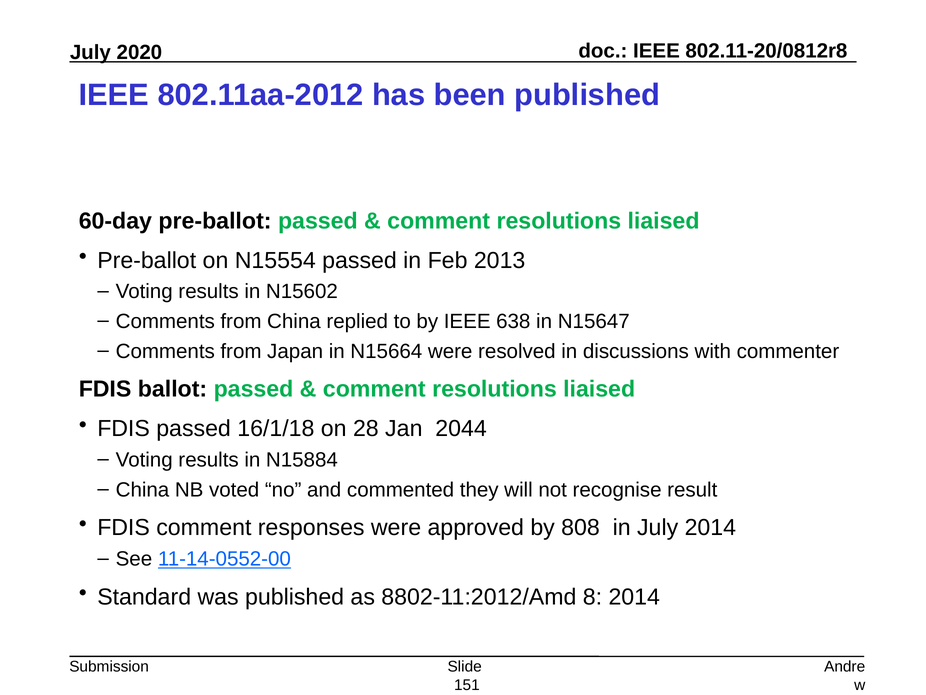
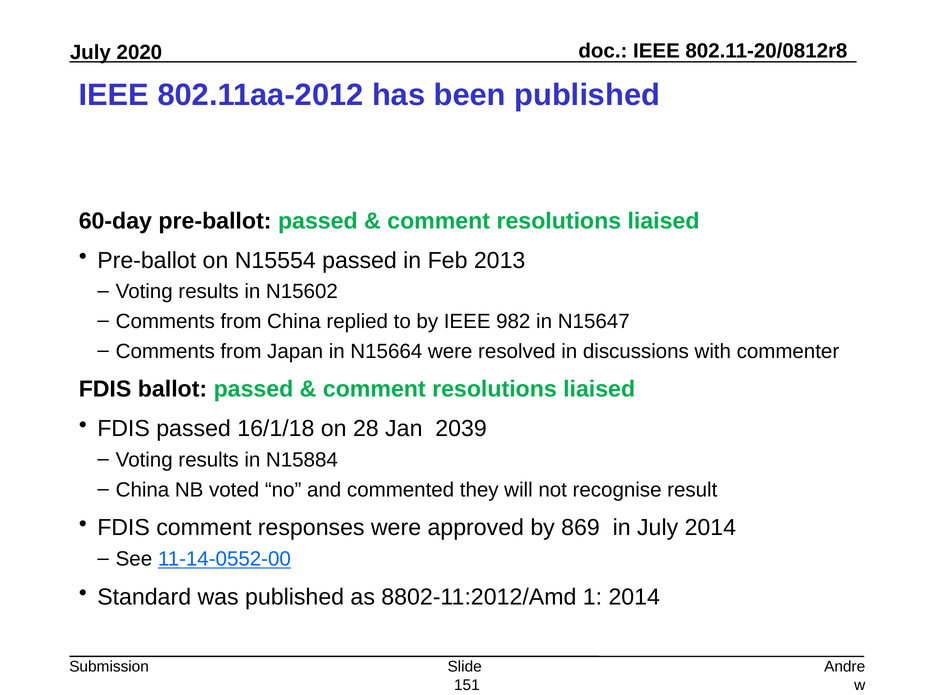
638: 638 -> 982
2044: 2044 -> 2039
808: 808 -> 869
8: 8 -> 1
